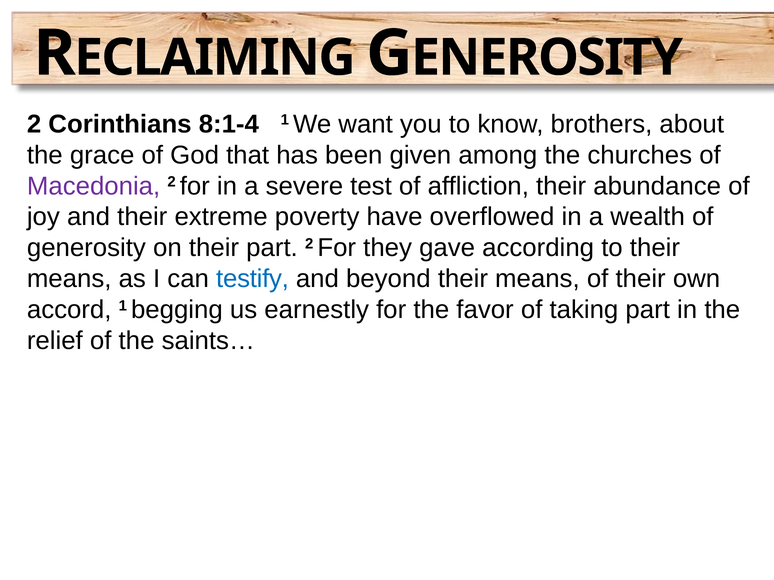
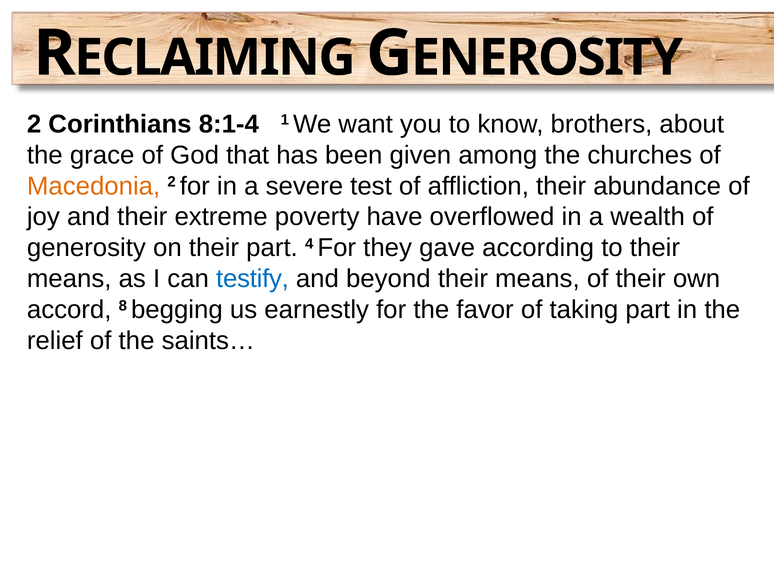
Macedonia colour: purple -> orange
part 2: 2 -> 4
accord 1: 1 -> 8
